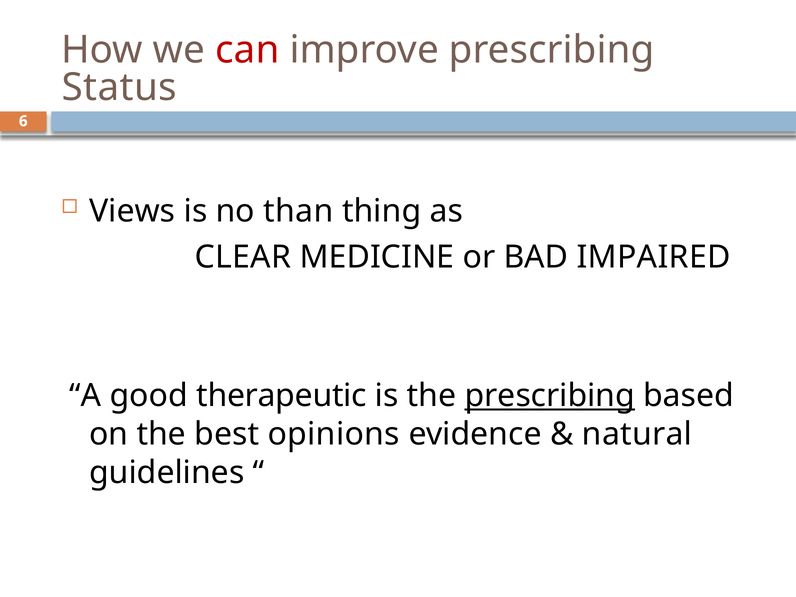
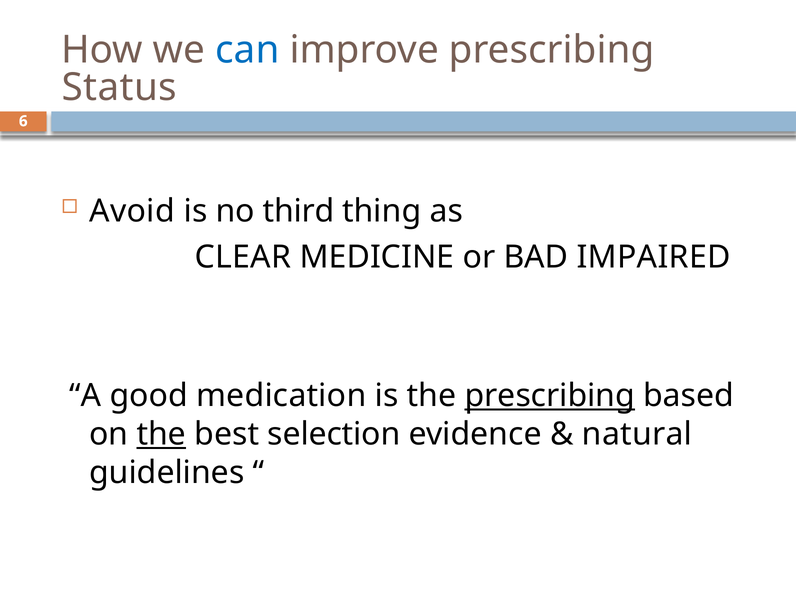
can colour: red -> blue
Views: Views -> Avoid
than: than -> third
therapeutic: therapeutic -> medication
the at (161, 434) underline: none -> present
opinions: opinions -> selection
